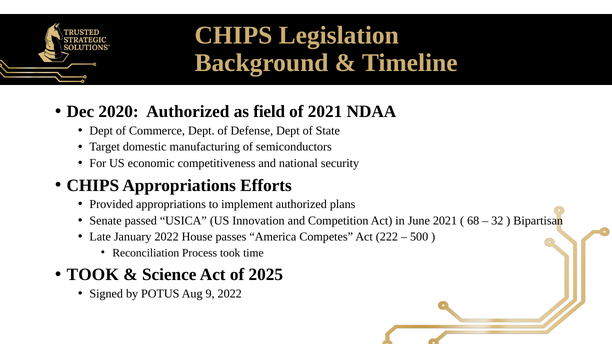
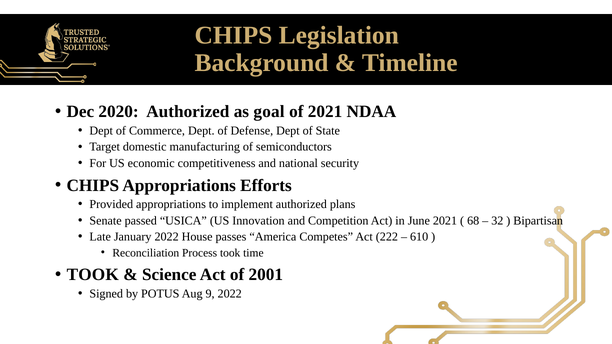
field: field -> goal
500: 500 -> 610
2025: 2025 -> 2001
